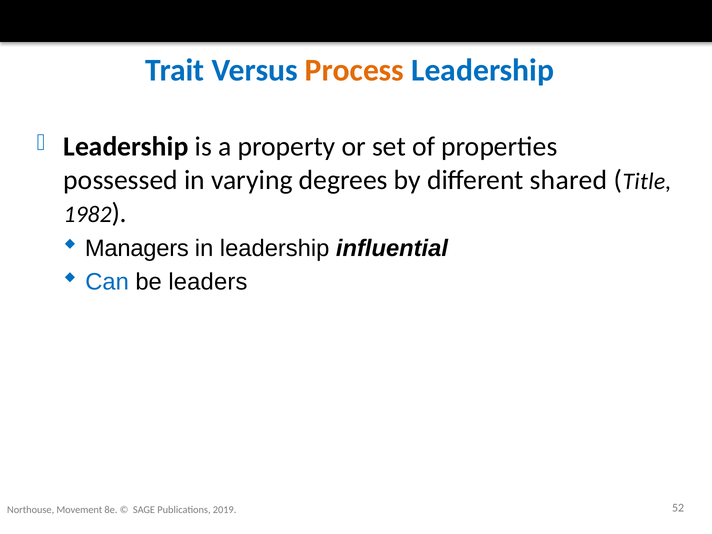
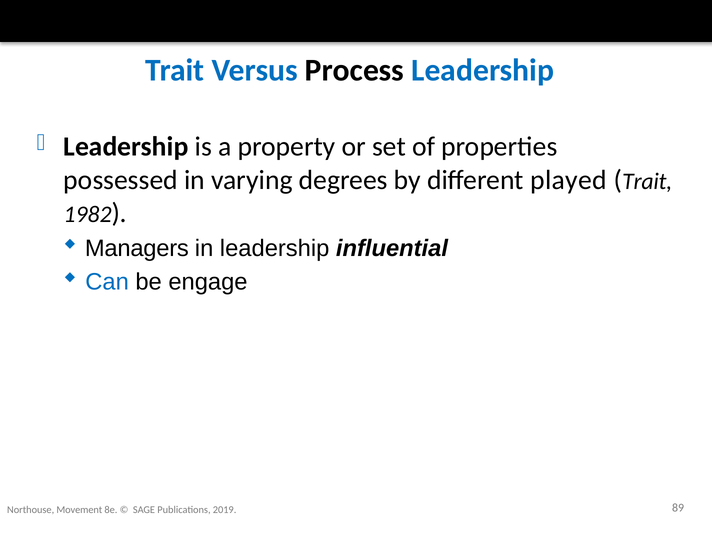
Process colour: orange -> black
shared: shared -> played
Title at (647, 181): Title -> Trait
leaders: leaders -> engage
52: 52 -> 89
